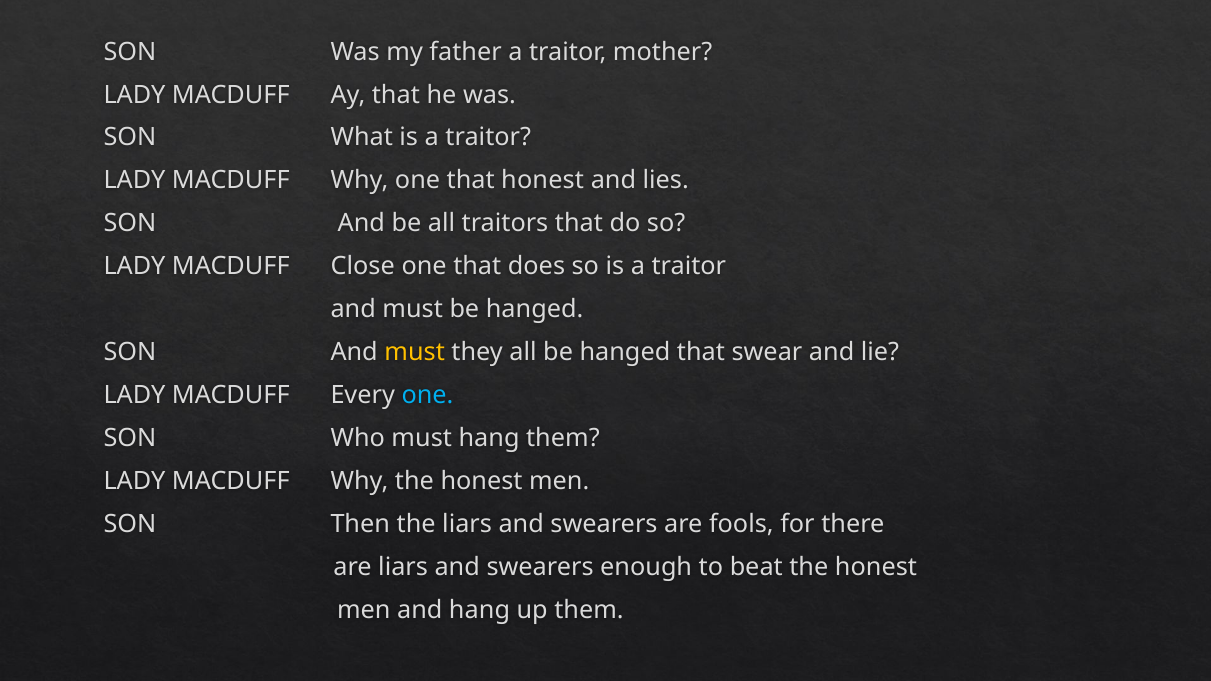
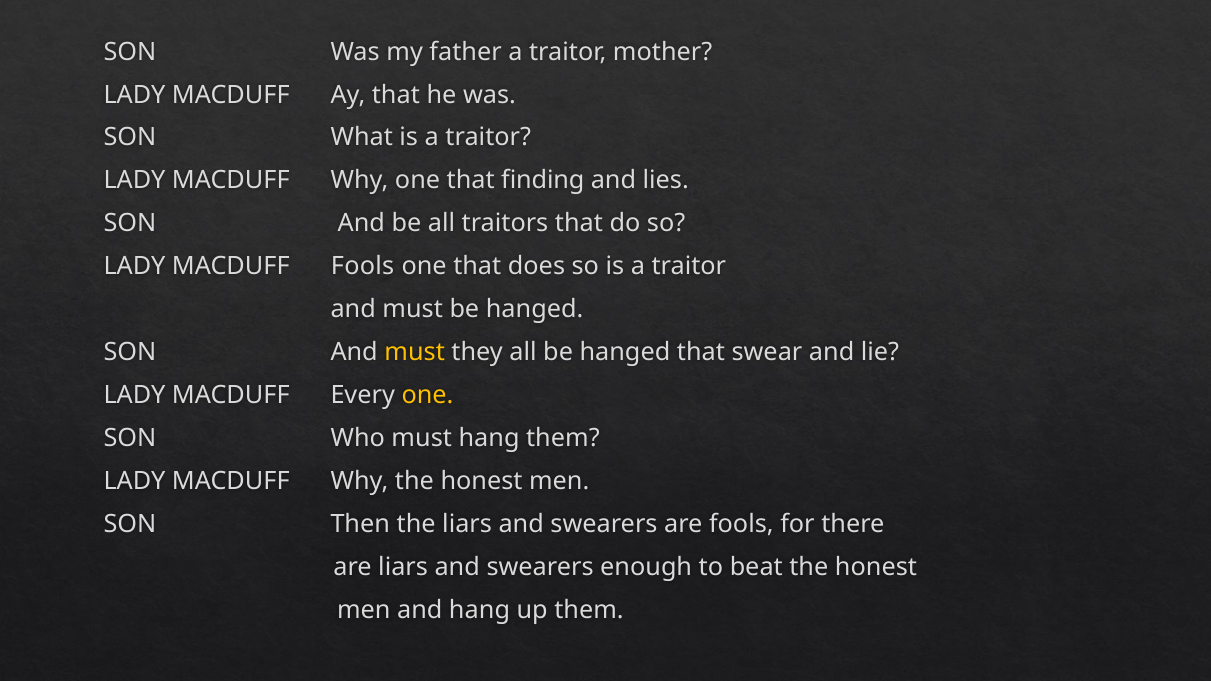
that honest: honest -> finding
MACDUFF Close: Close -> Fools
one at (427, 395) colour: light blue -> yellow
